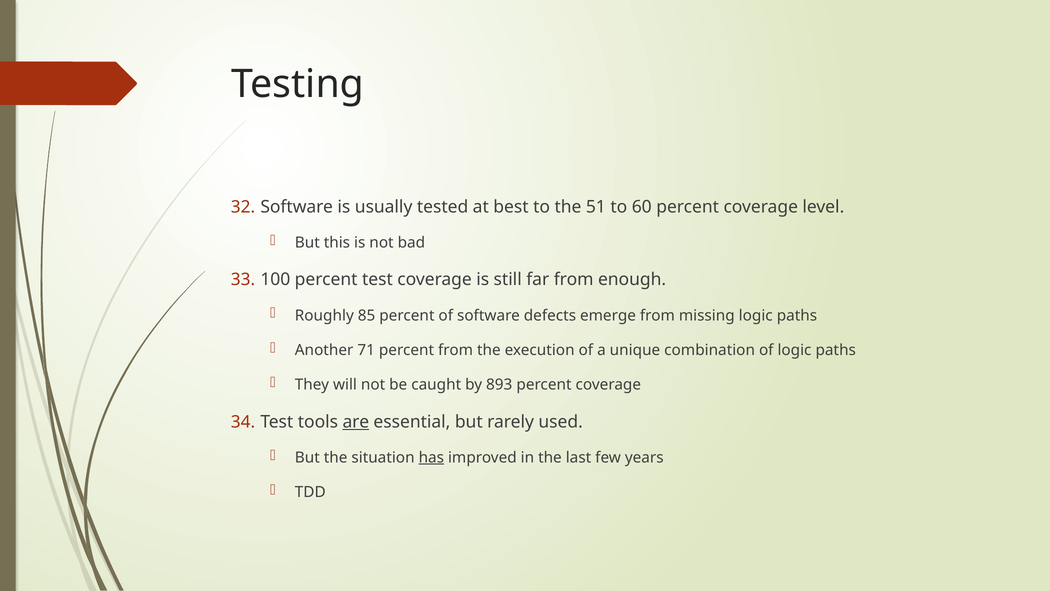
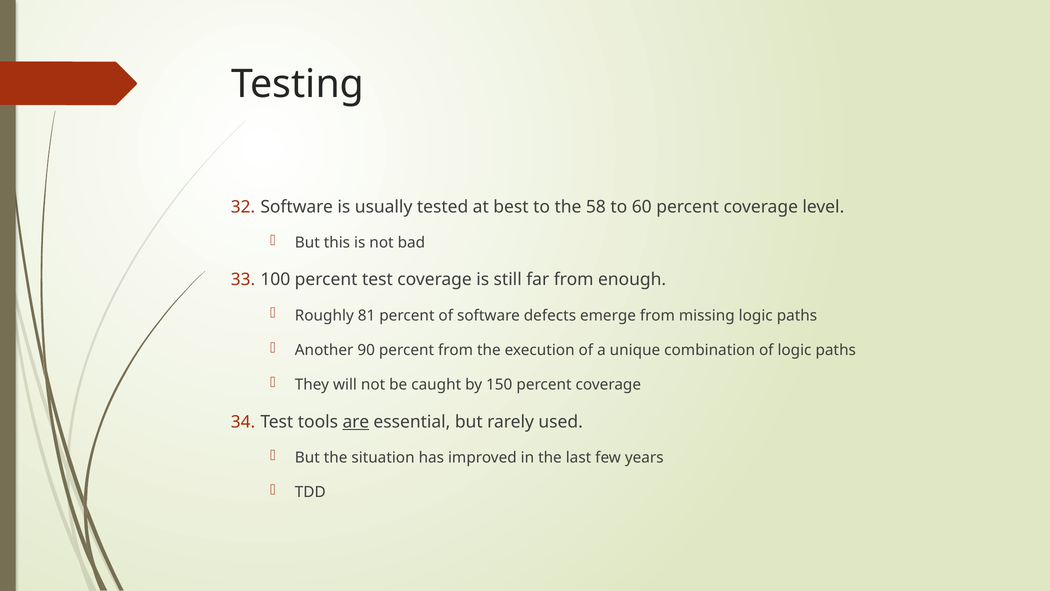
51: 51 -> 58
85: 85 -> 81
71: 71 -> 90
893: 893 -> 150
has underline: present -> none
